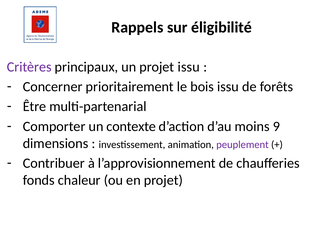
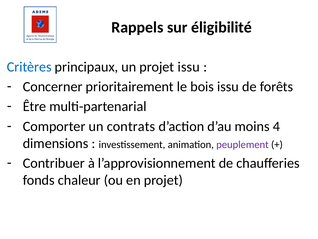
Critères colour: purple -> blue
contexte: contexte -> contrats
9: 9 -> 4
